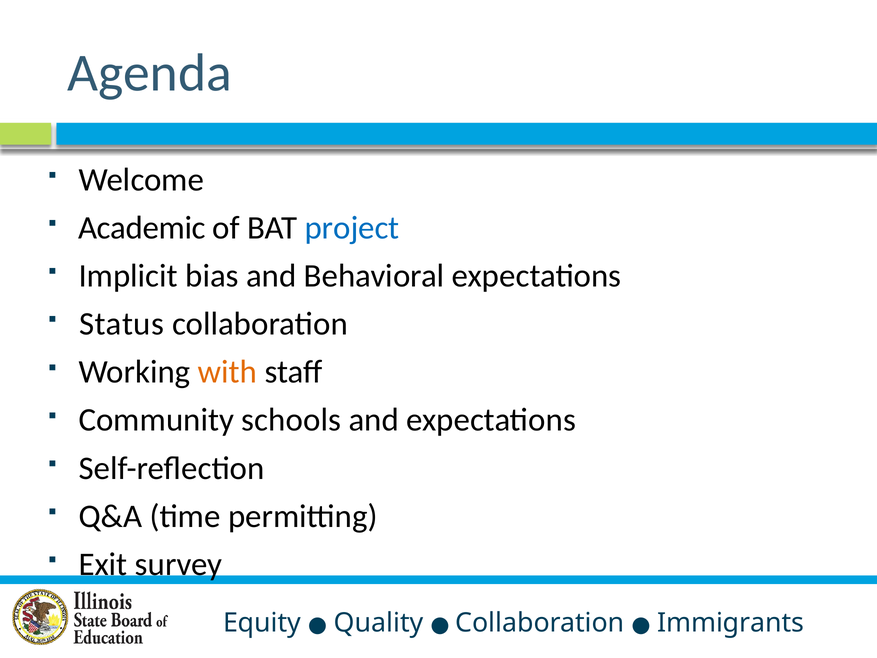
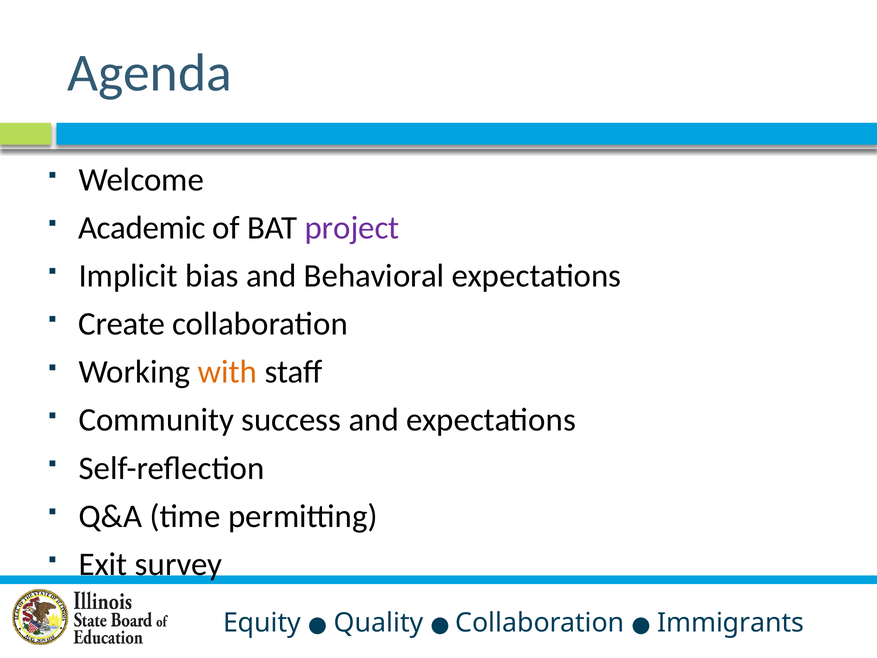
project colour: blue -> purple
Status: Status -> Create
schools: schools -> success
